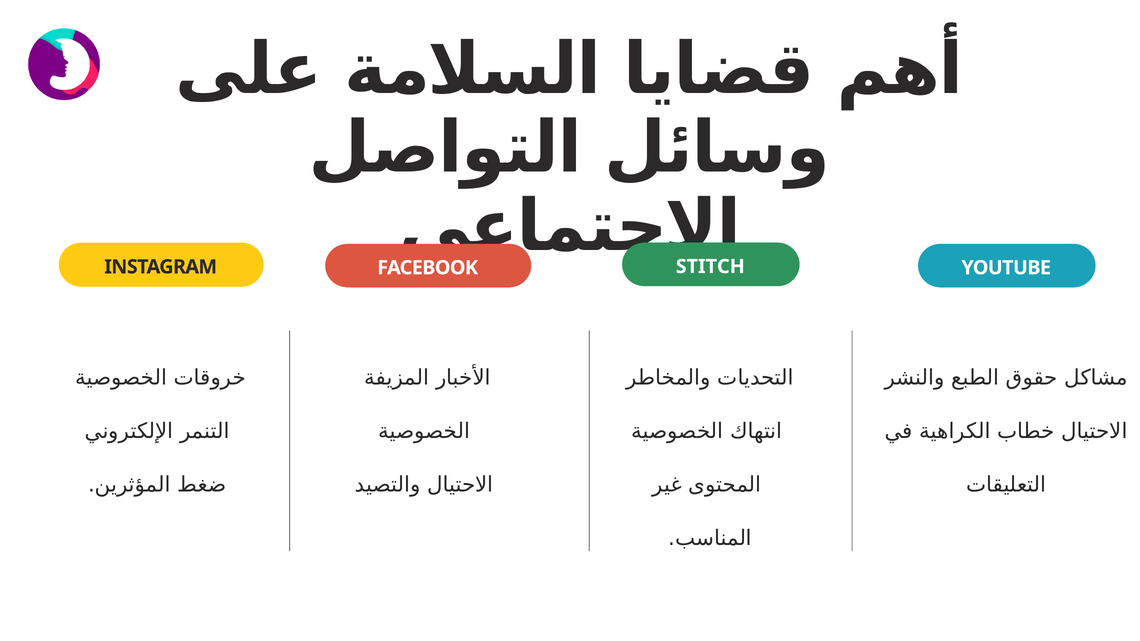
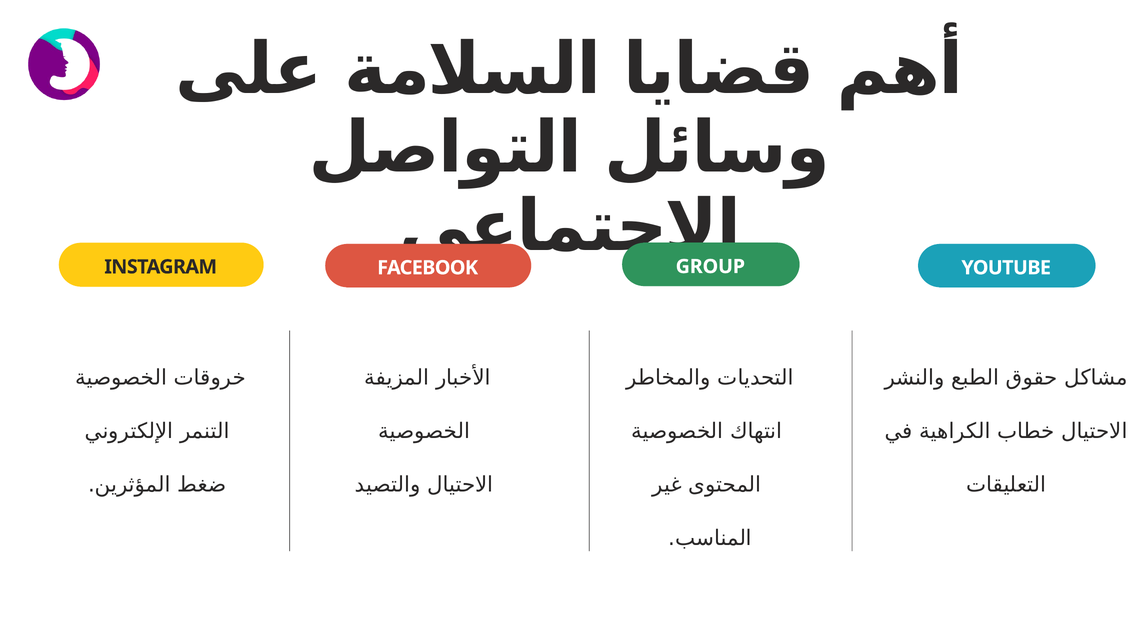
STITCH: STITCH -> GROUP
